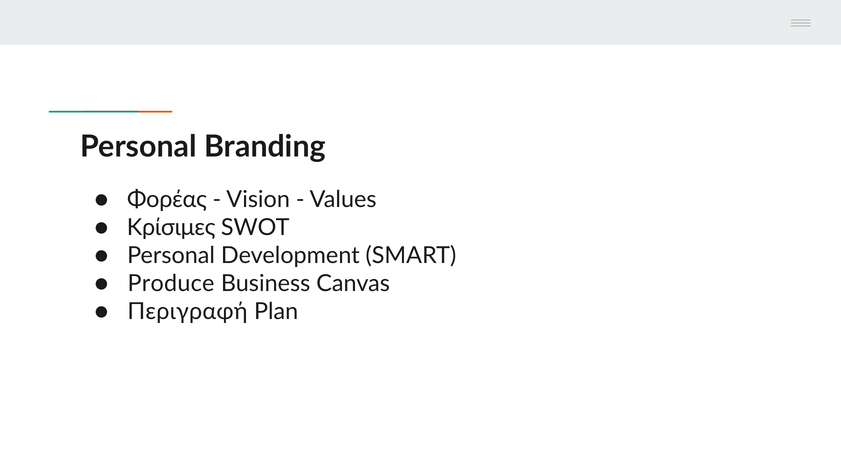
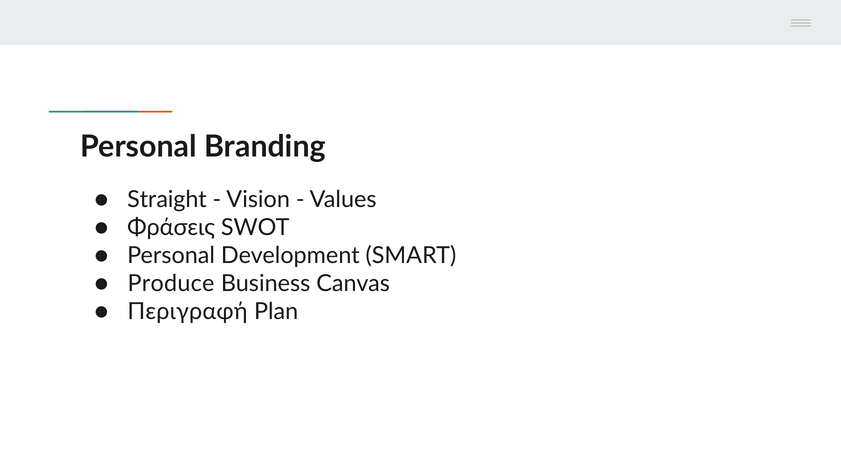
Φορέας: Φορέας -> Straight
Κρίσιμες: Κρίσιμες -> Φράσεις
